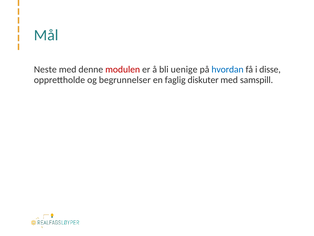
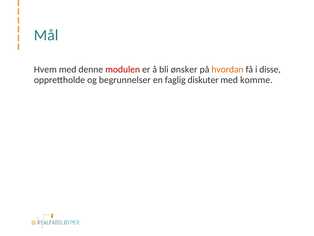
Neste: Neste -> Hvem
uenige: uenige -> ønsker
hvordan colour: blue -> orange
samspill: samspill -> komme
